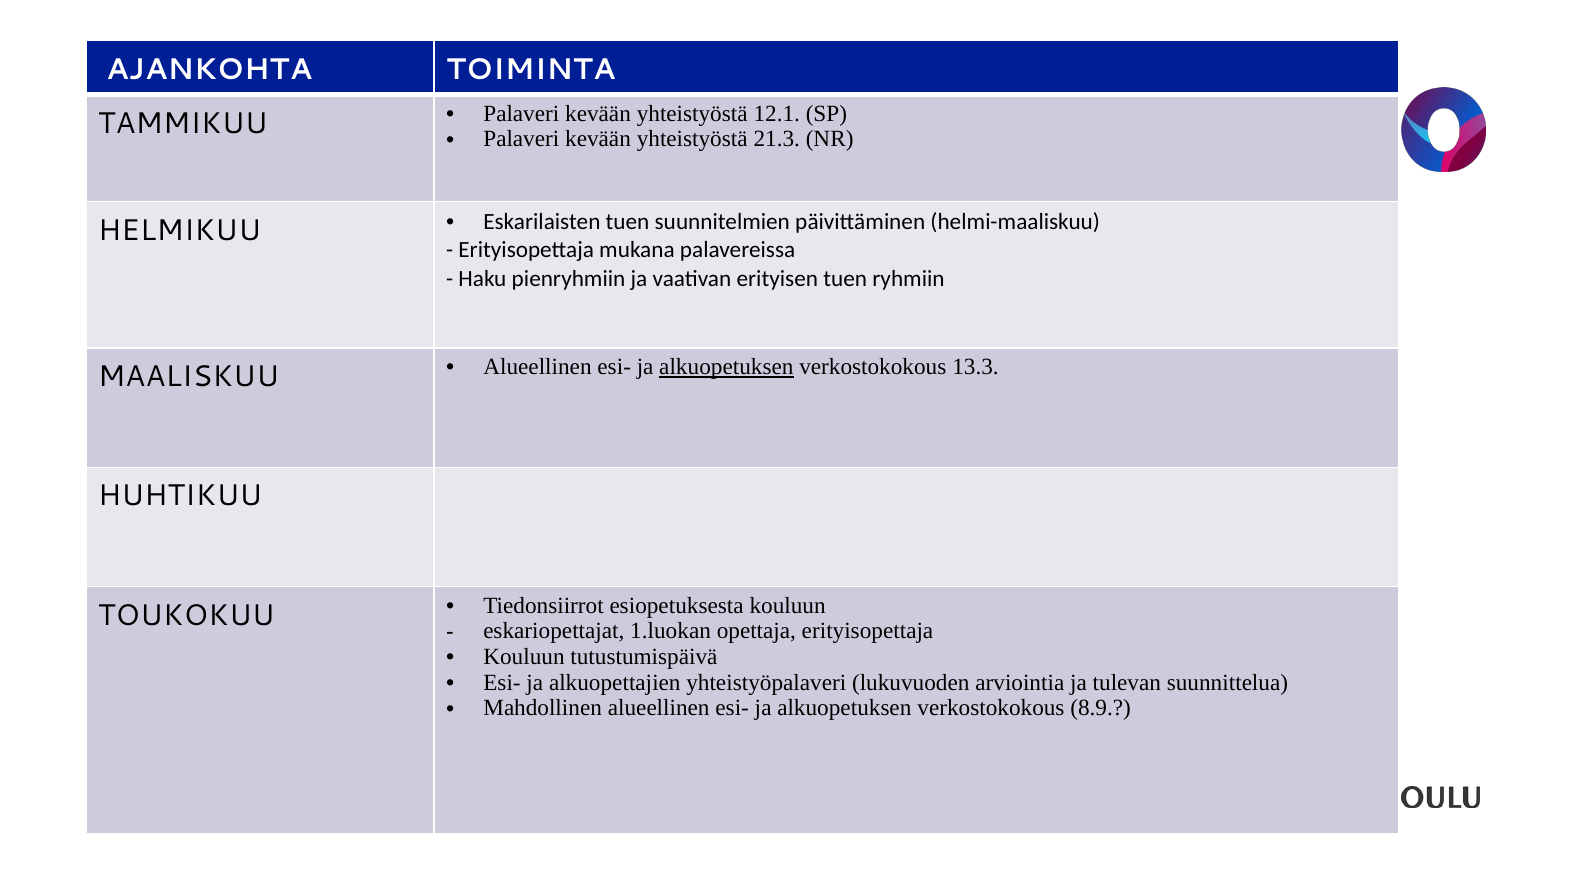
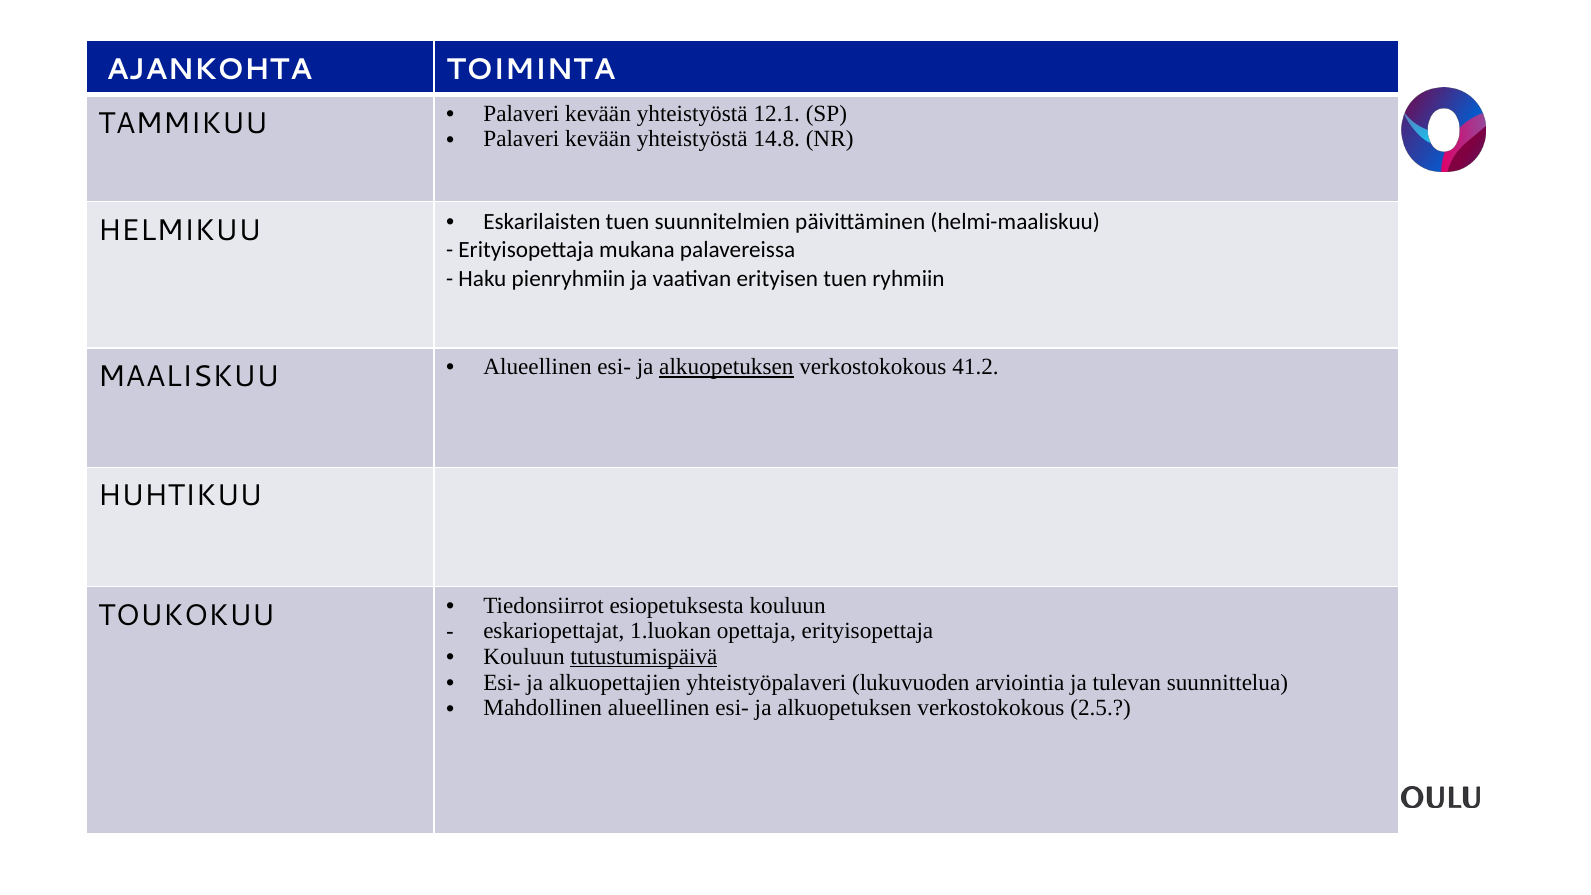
21.3: 21.3 -> 14.8
13.3: 13.3 -> 41.2
tutustumispäivä underline: none -> present
8.9: 8.9 -> 2.5
